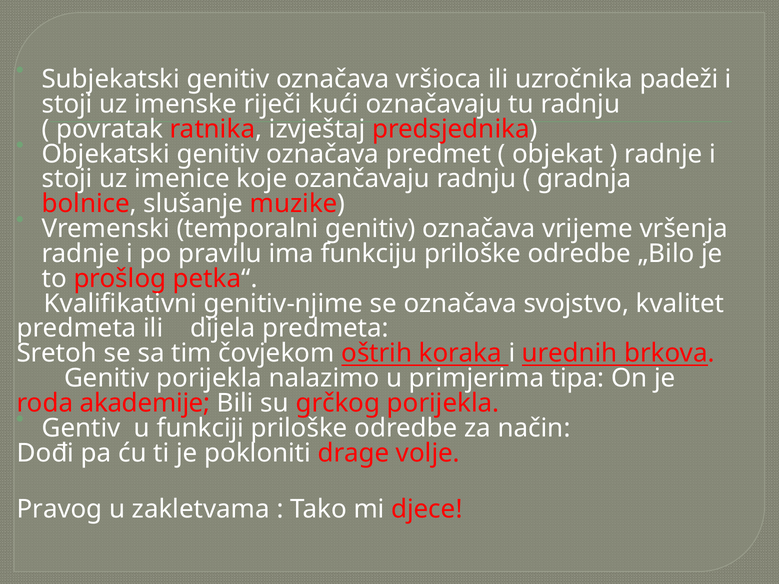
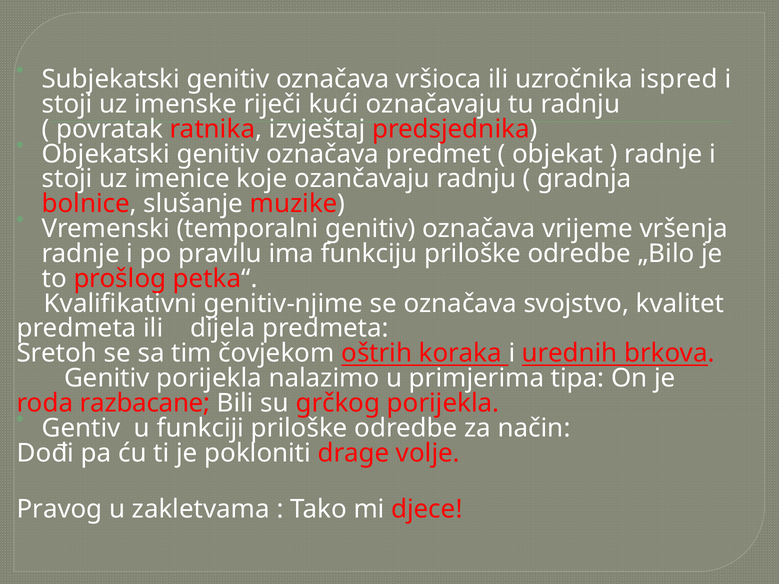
padeži: padeži -> ispred
akademije: akademije -> razbacane
